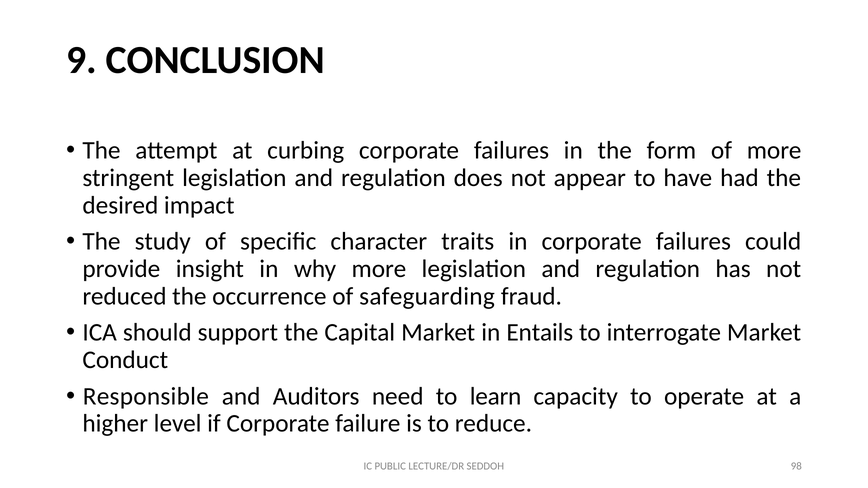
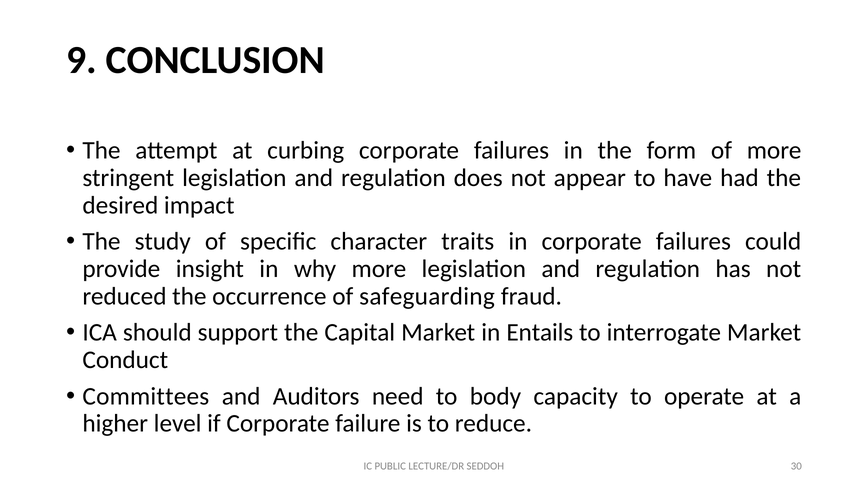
Responsible: Responsible -> Committees
learn: learn -> body
98: 98 -> 30
